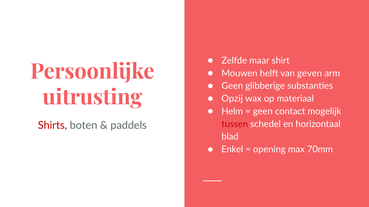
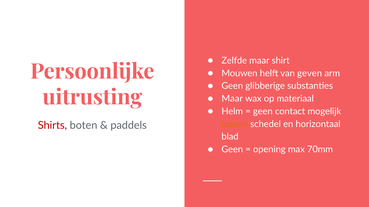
Opzij at (232, 99): Opzij -> Maar
tussen colour: red -> orange
Enkel at (232, 150): Enkel -> Geen
